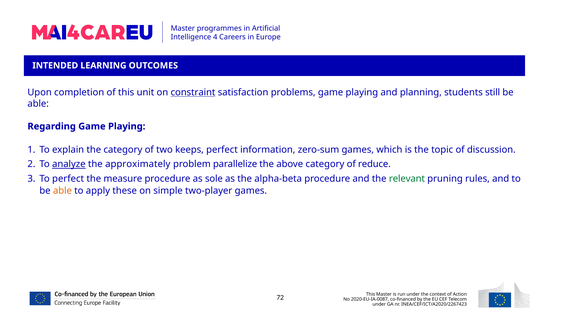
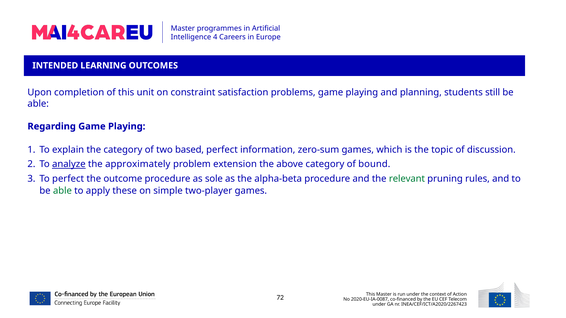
constraint underline: present -> none
keeps: keeps -> based
parallelize: parallelize -> extension
reduce: reduce -> bound
measure: measure -> outcome
able at (62, 191) colour: orange -> green
